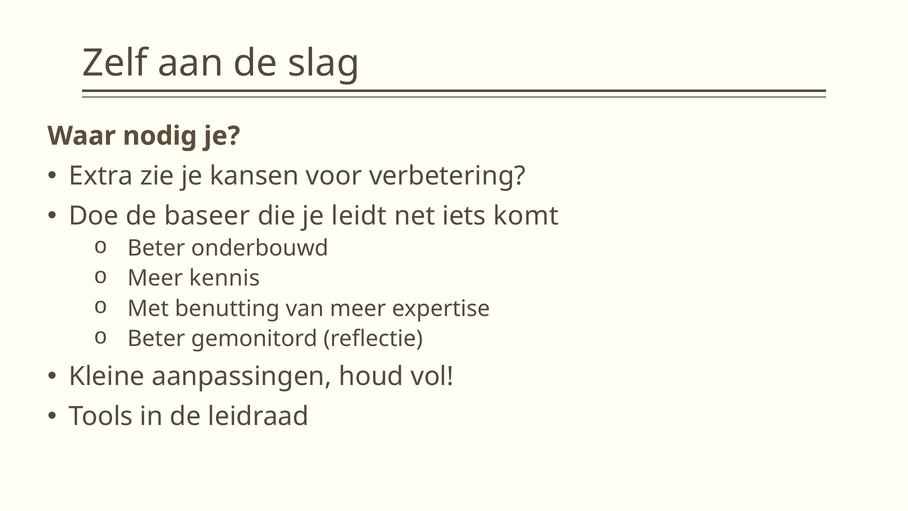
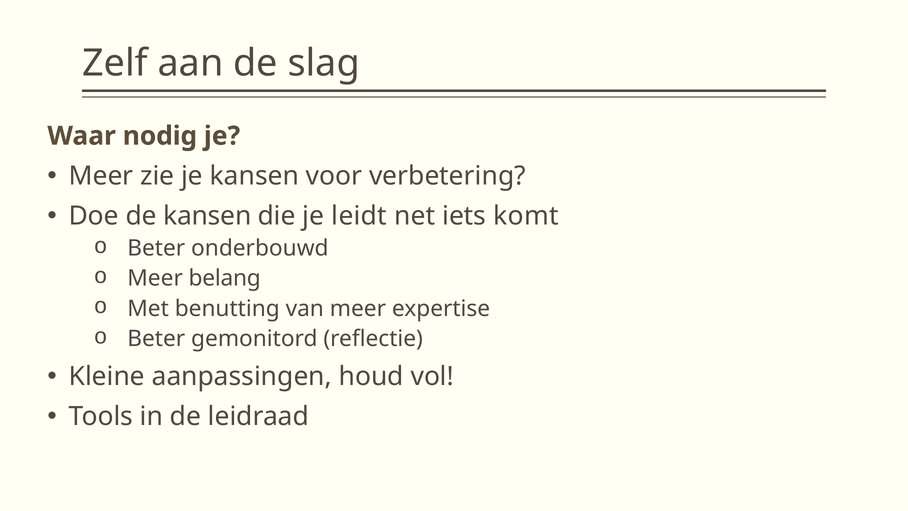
Extra at (101, 176): Extra -> Meer
de baseer: baseer -> kansen
kennis: kennis -> belang
